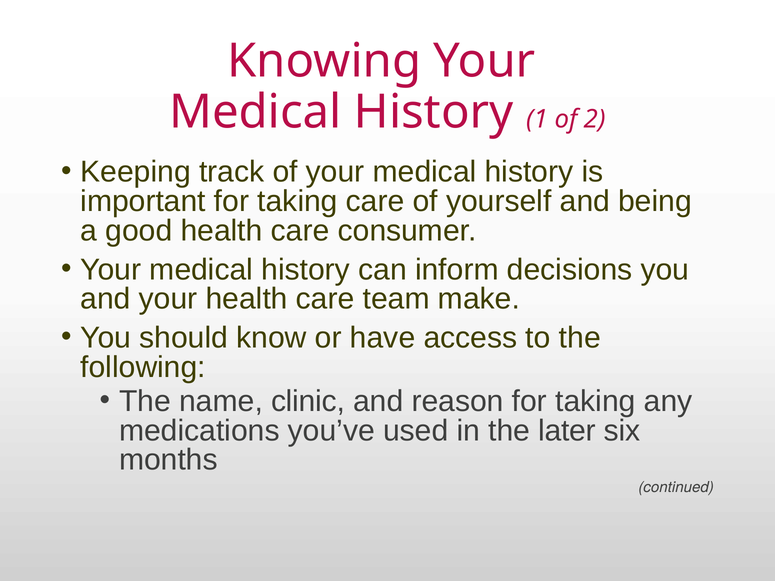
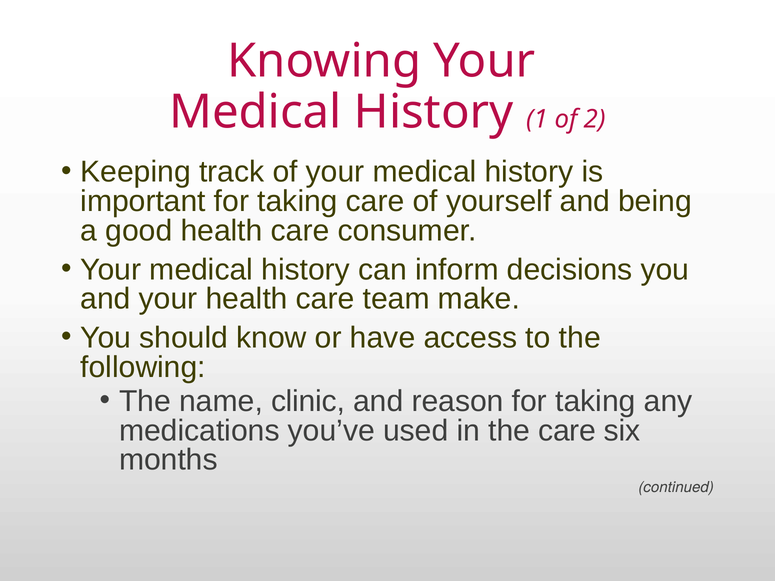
the later: later -> care
